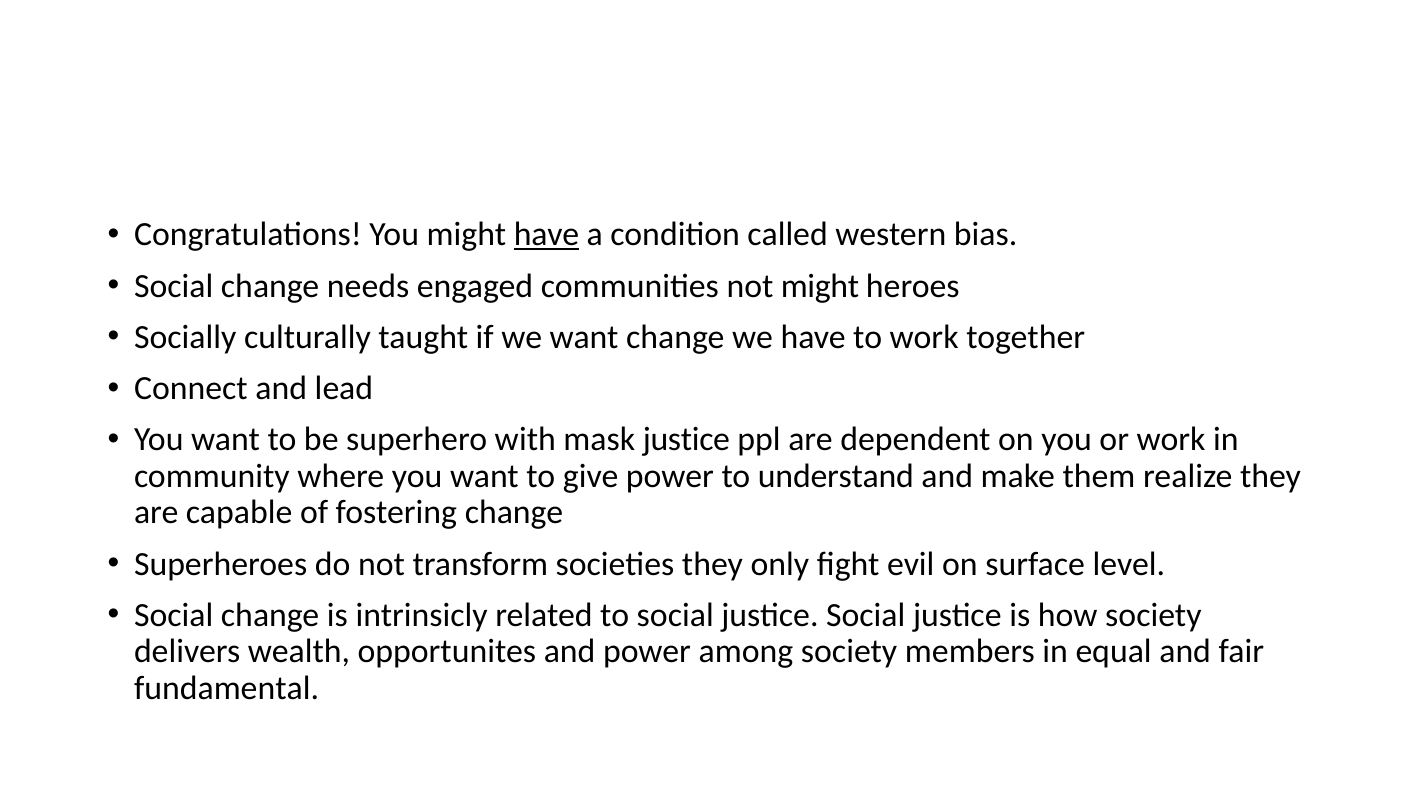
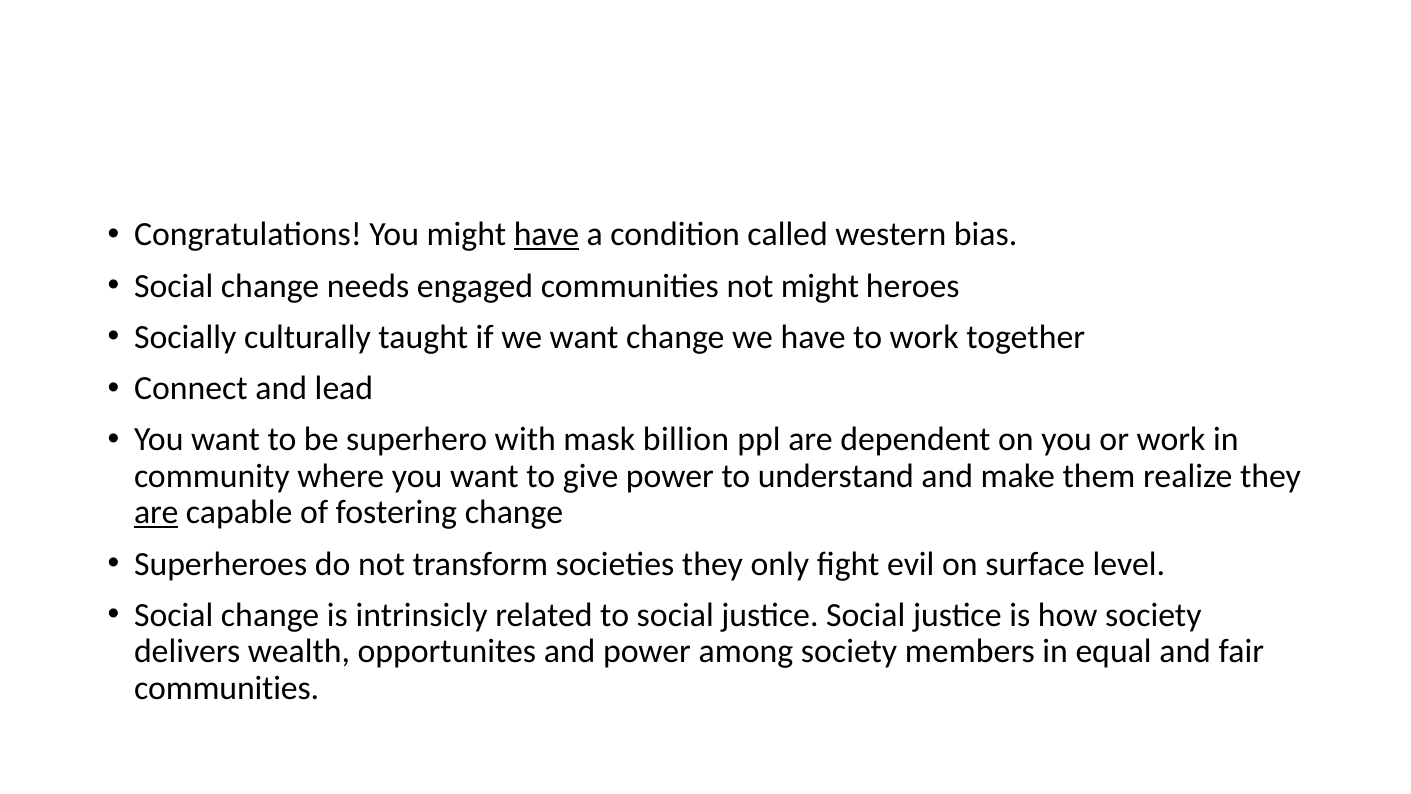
mask justice: justice -> billion
are at (156, 512) underline: none -> present
fundamental at (227, 688): fundamental -> communities
